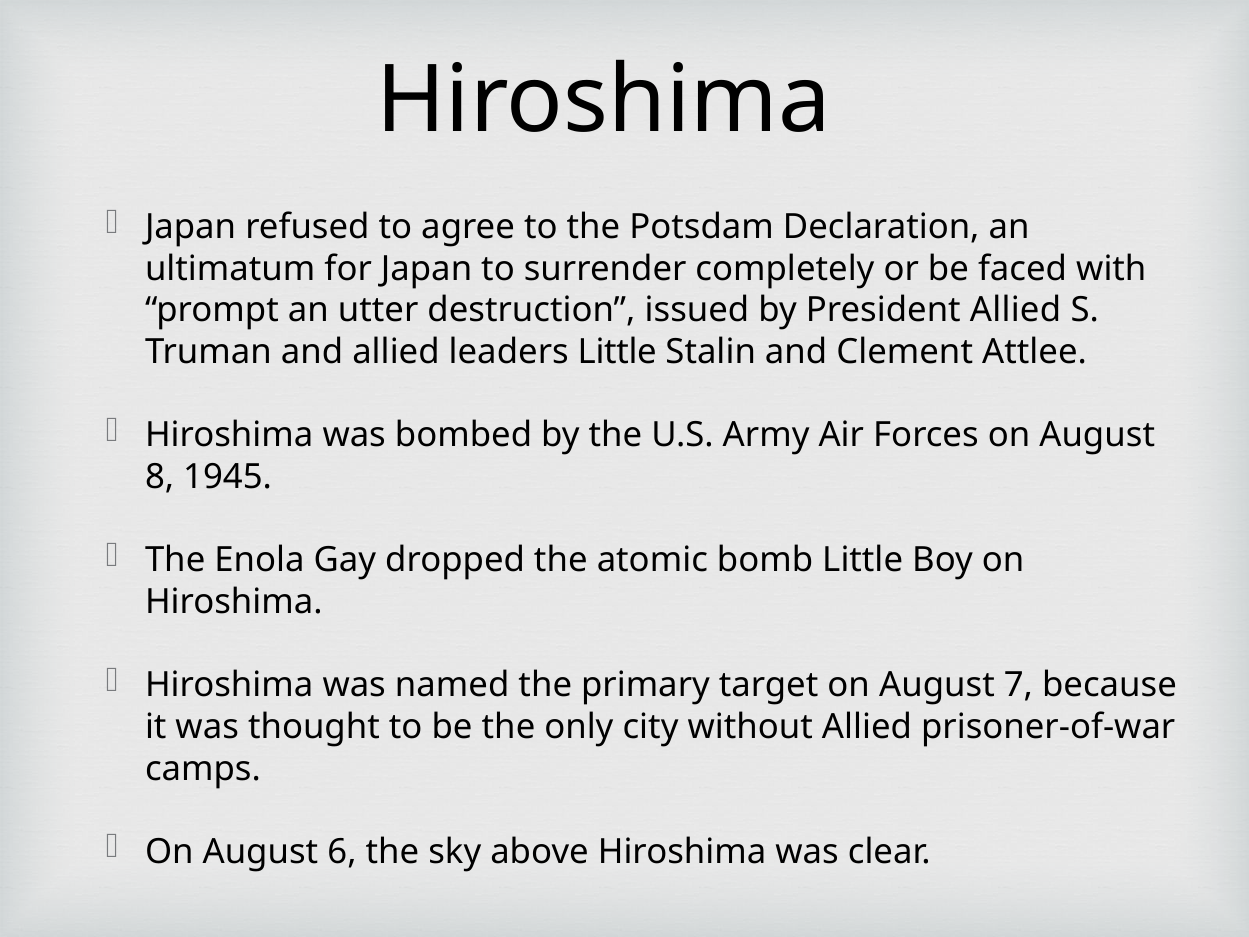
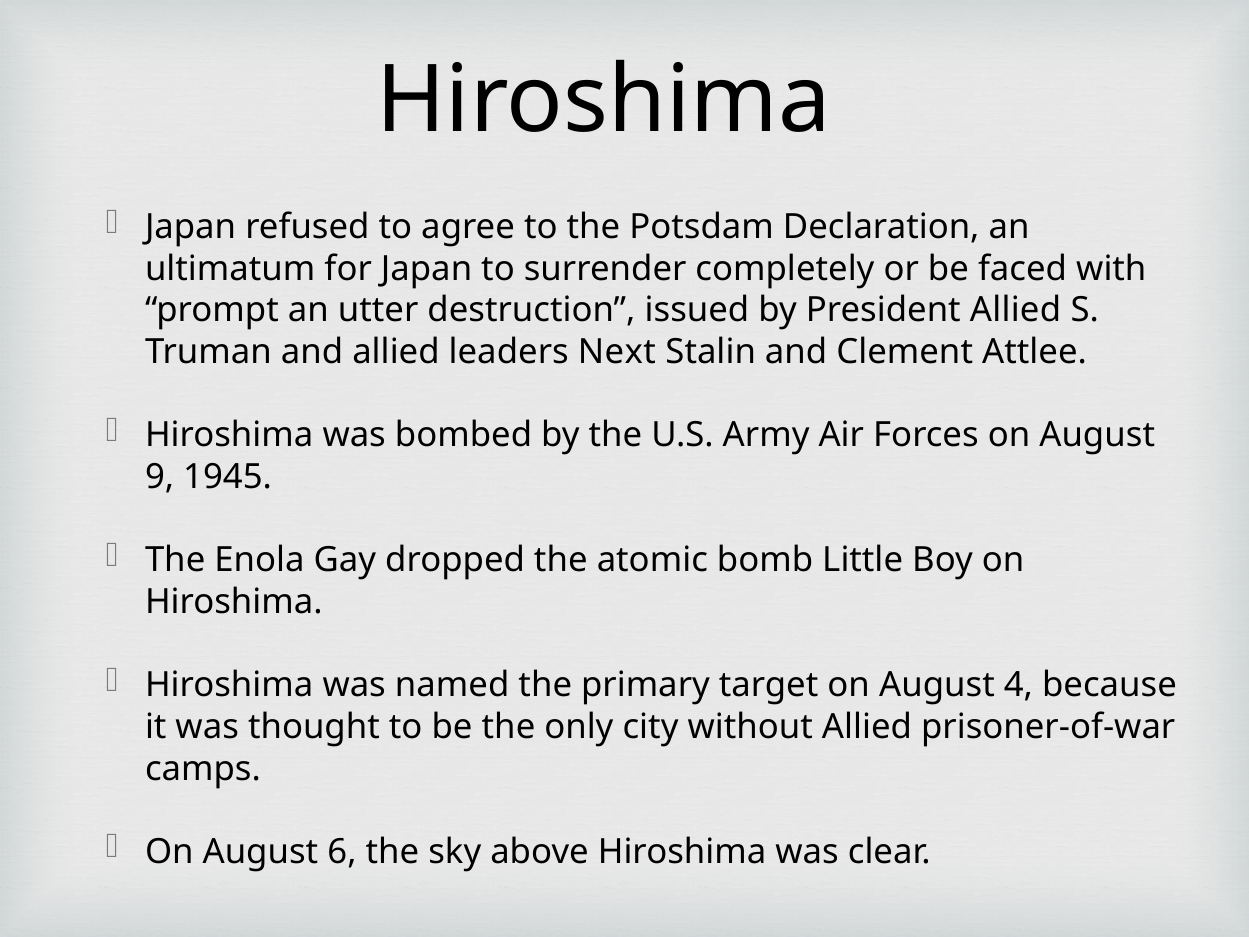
leaders Little: Little -> Next
8: 8 -> 9
7: 7 -> 4
